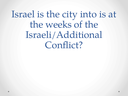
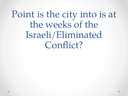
Israel: Israel -> Point
Israeli/Additional: Israeli/Additional -> Israeli/Eliminated
